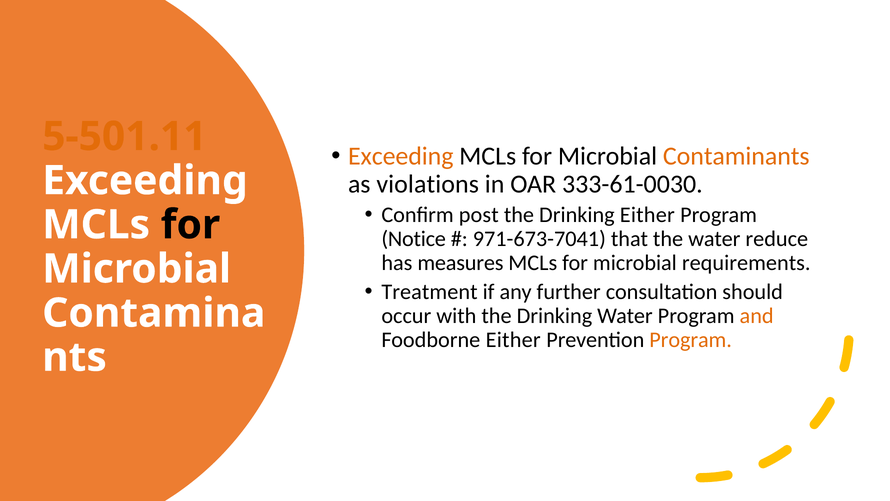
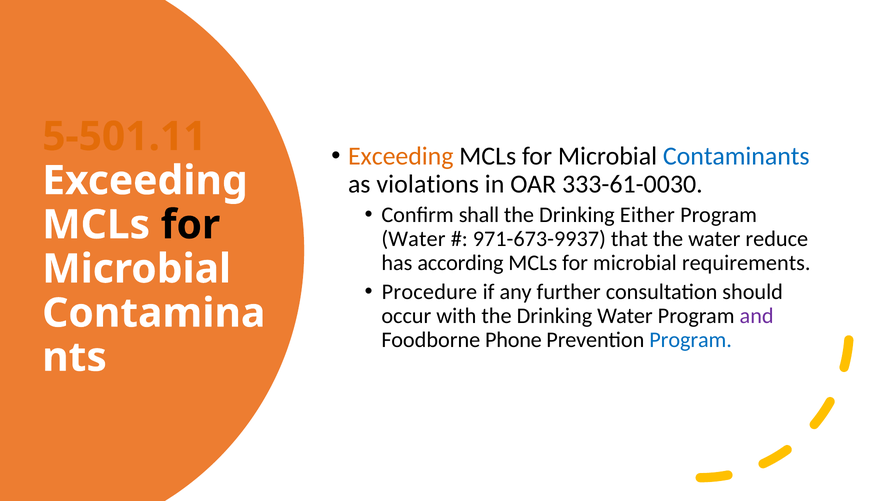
Contaminants colour: orange -> blue
post: post -> shall
Notice at (414, 239): Notice -> Water
971-673-7041: 971-673-7041 -> 971-673-9937
measures: measures -> according
Treatment: Treatment -> Procedure
and colour: orange -> purple
Foodborne Either: Either -> Phone
Program at (691, 340) colour: orange -> blue
